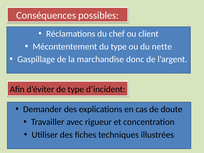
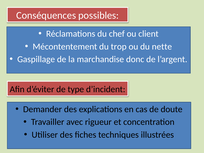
du type: type -> trop
